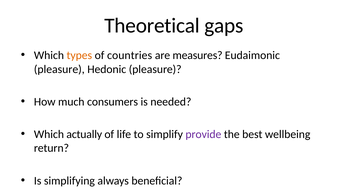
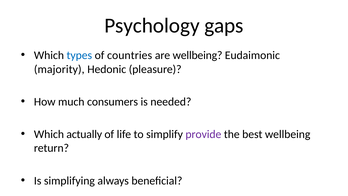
Theoretical: Theoretical -> Psychology
types colour: orange -> blue
are measures: measures -> wellbeing
pleasure at (59, 69): pleasure -> majority
